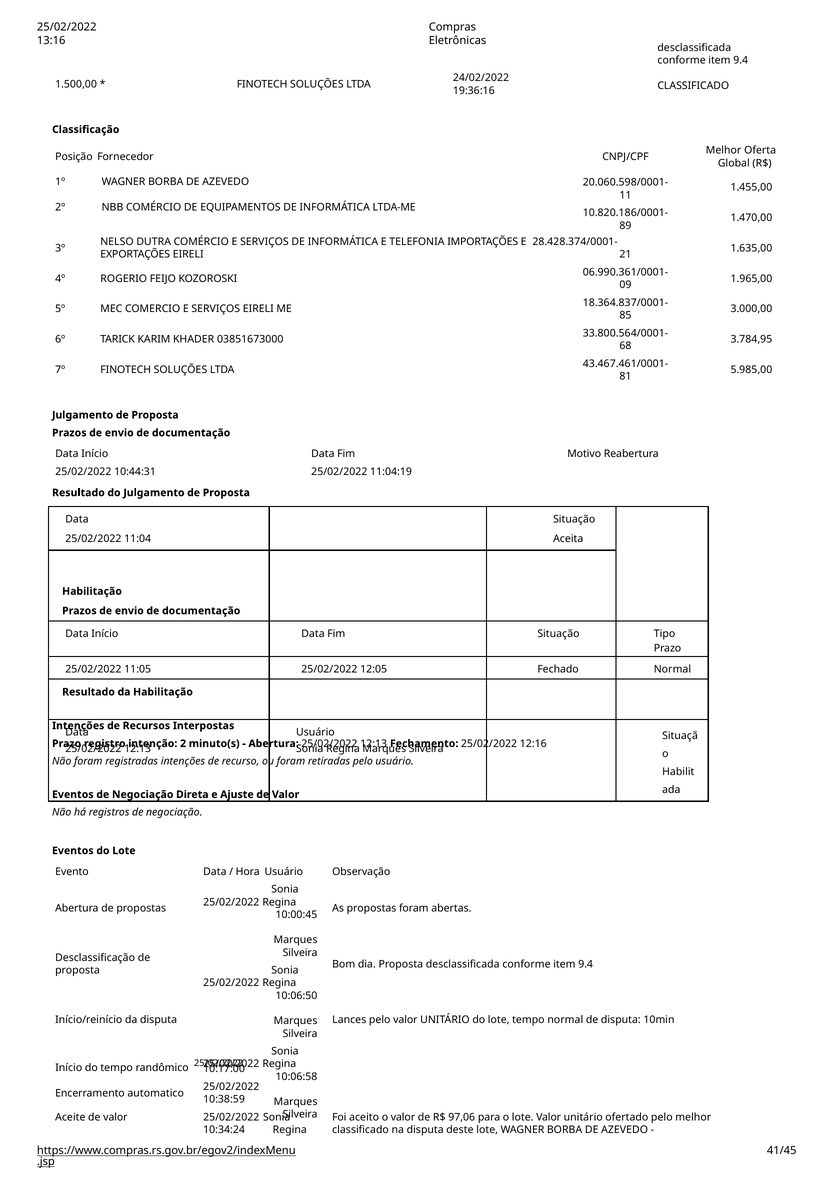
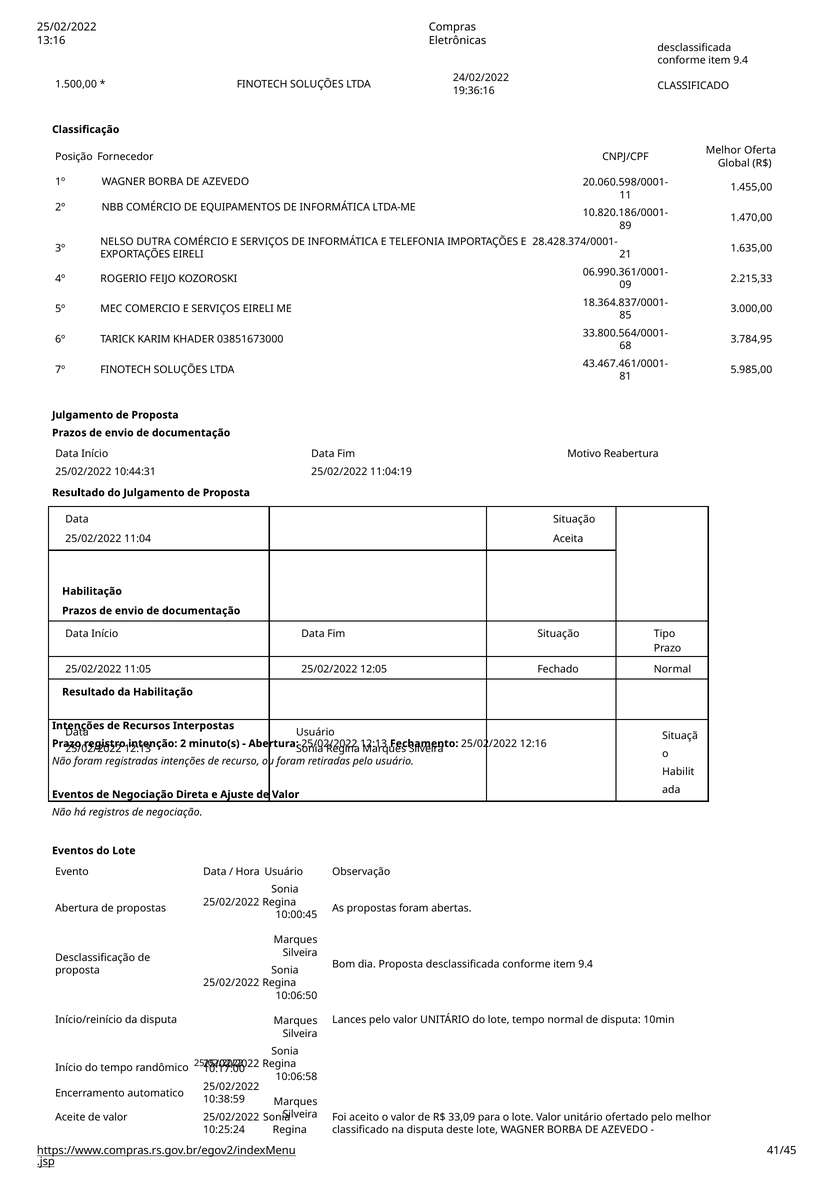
1.965,00: 1.965,00 -> 2.215,33
97,06: 97,06 -> 33,09
10:34:24: 10:34:24 -> 10:25:24
